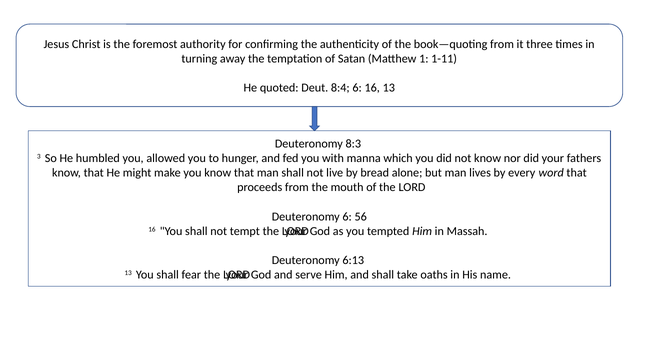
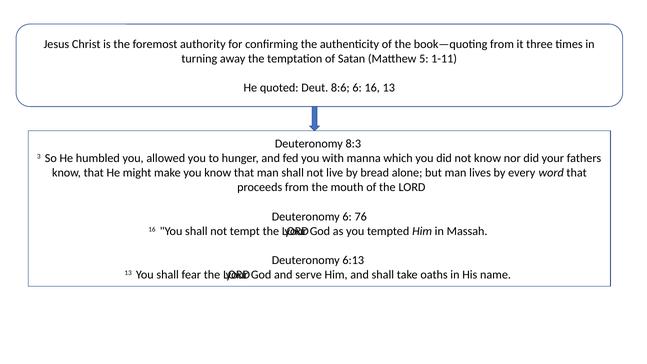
1: 1 -> 5
8:4: 8:4 -> 8:6
56: 56 -> 76
